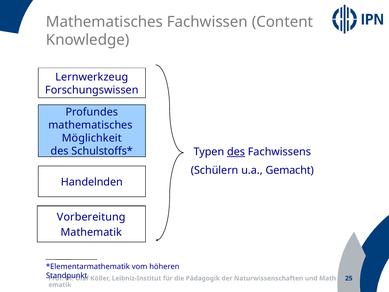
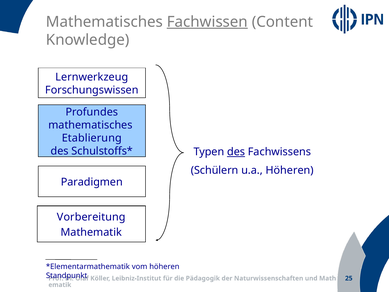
Fachwissen underline: none -> present
Möglichkeit: Möglichkeit -> Etablierung
u.a Gemacht: Gemacht -> Höheren
Handelnden: Handelnden -> Paradigmen
